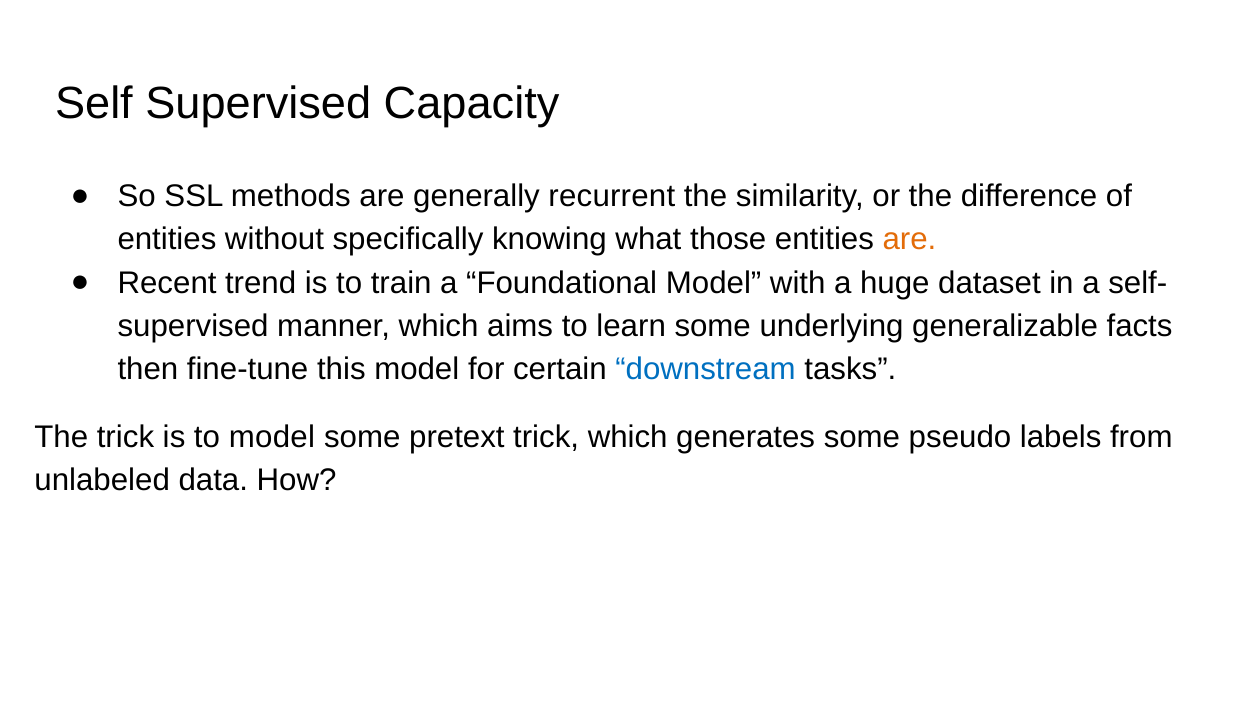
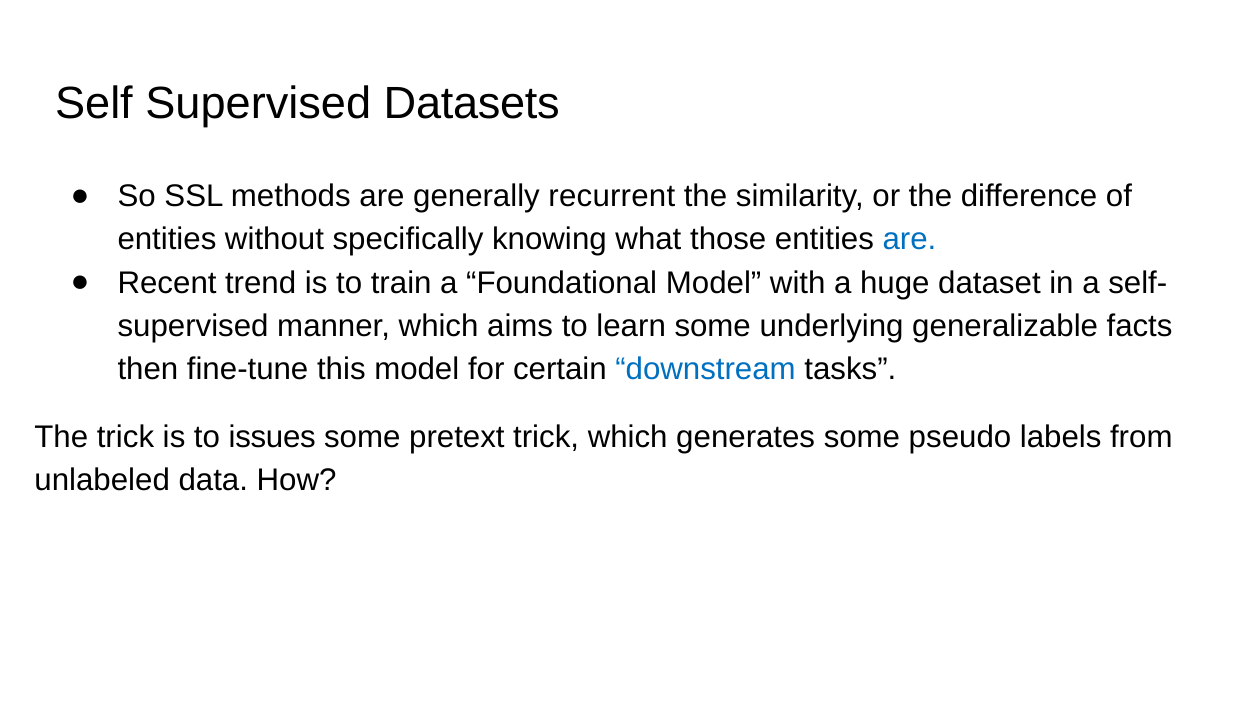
Capacity: Capacity -> Datasets
are at (909, 240) colour: orange -> blue
to model: model -> issues
